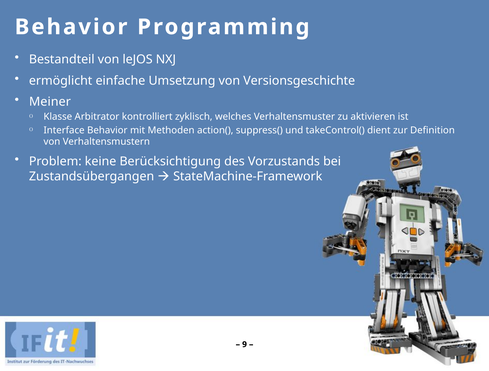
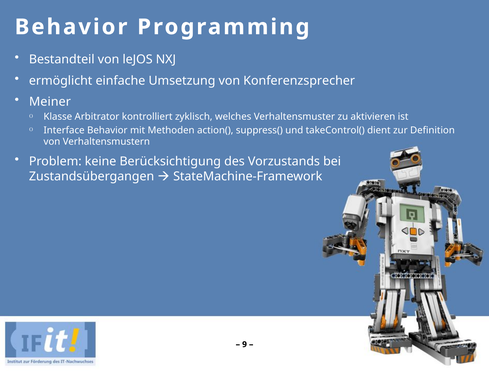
Versionsgeschichte: Versionsgeschichte -> Konferenzsprecher
